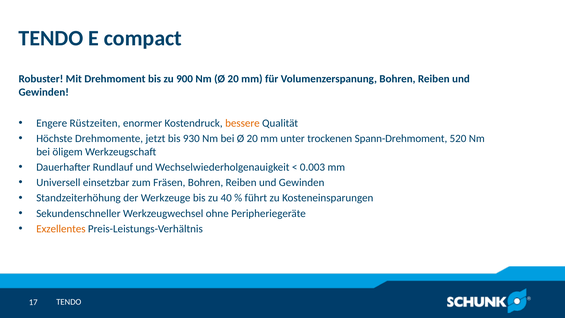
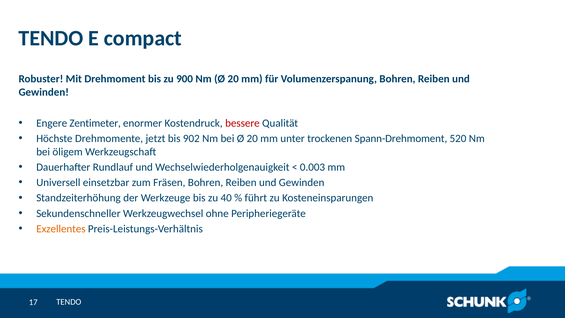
Rüstzeiten: Rüstzeiten -> Zentimeter
bessere colour: orange -> red
930: 930 -> 902
